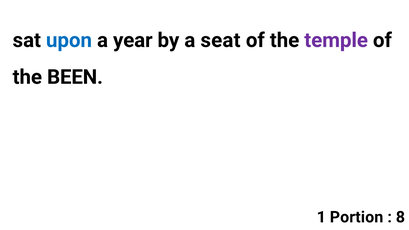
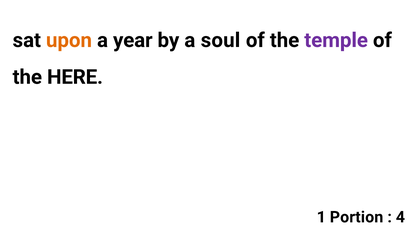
upon colour: blue -> orange
seat: seat -> soul
BEEN: BEEN -> HERE
8: 8 -> 4
